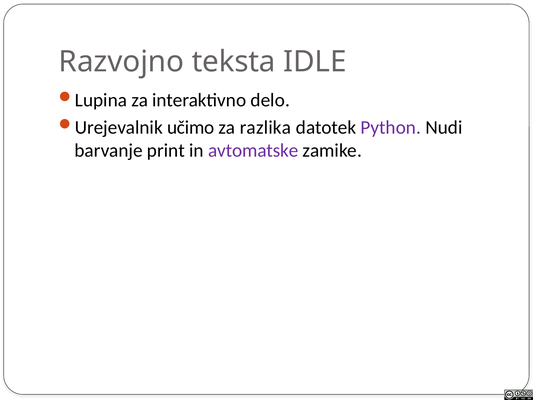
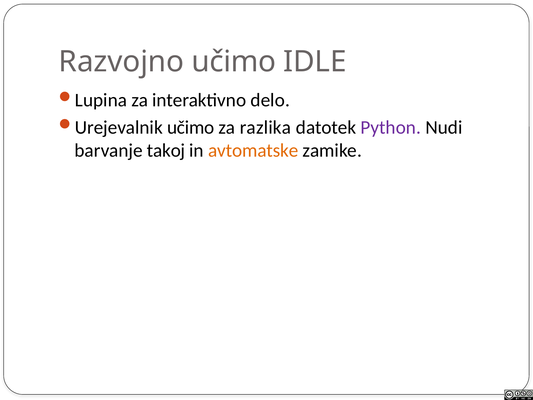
Razvojno teksta: teksta -> učimo
print: print -> takoj
avtomatske colour: purple -> orange
